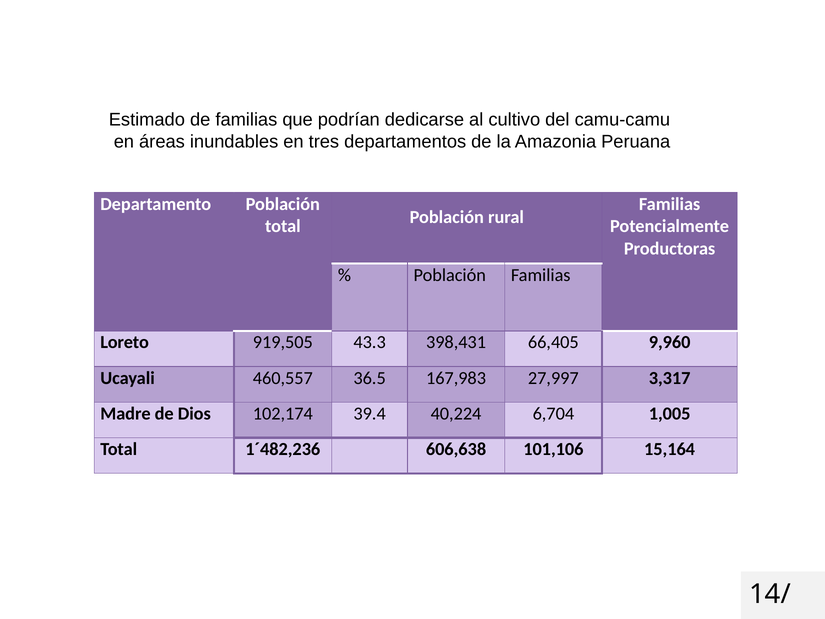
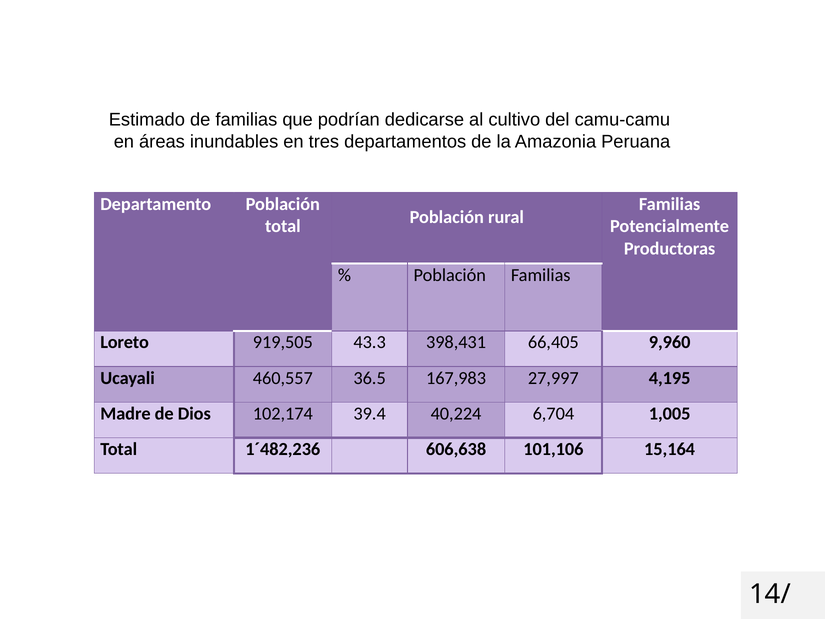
3,317: 3,317 -> 4,195
